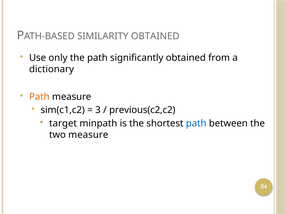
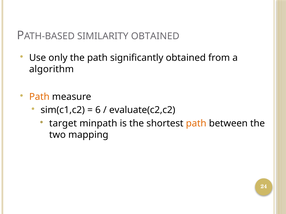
dictionary: dictionary -> algorithm
3: 3 -> 6
previous(c2,c2: previous(c2,c2 -> evaluate(c2,c2
path at (196, 124) colour: blue -> orange
two measure: measure -> mapping
